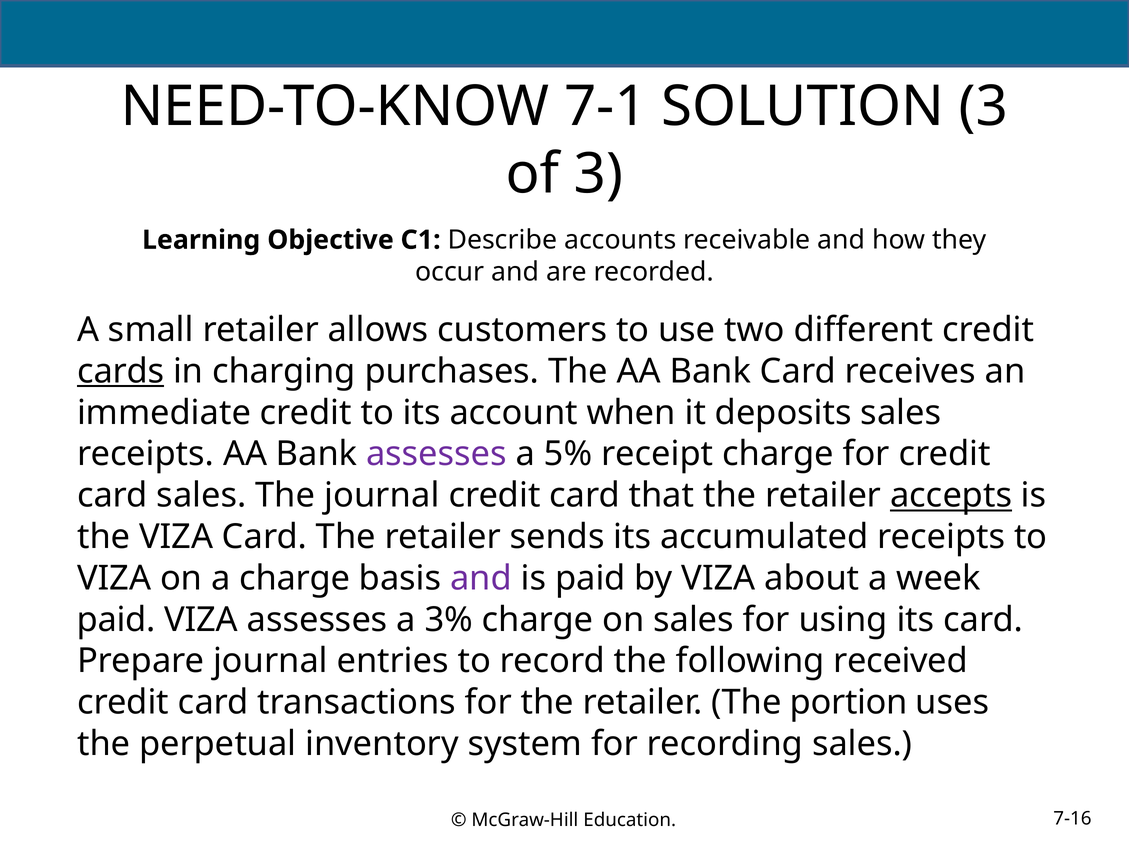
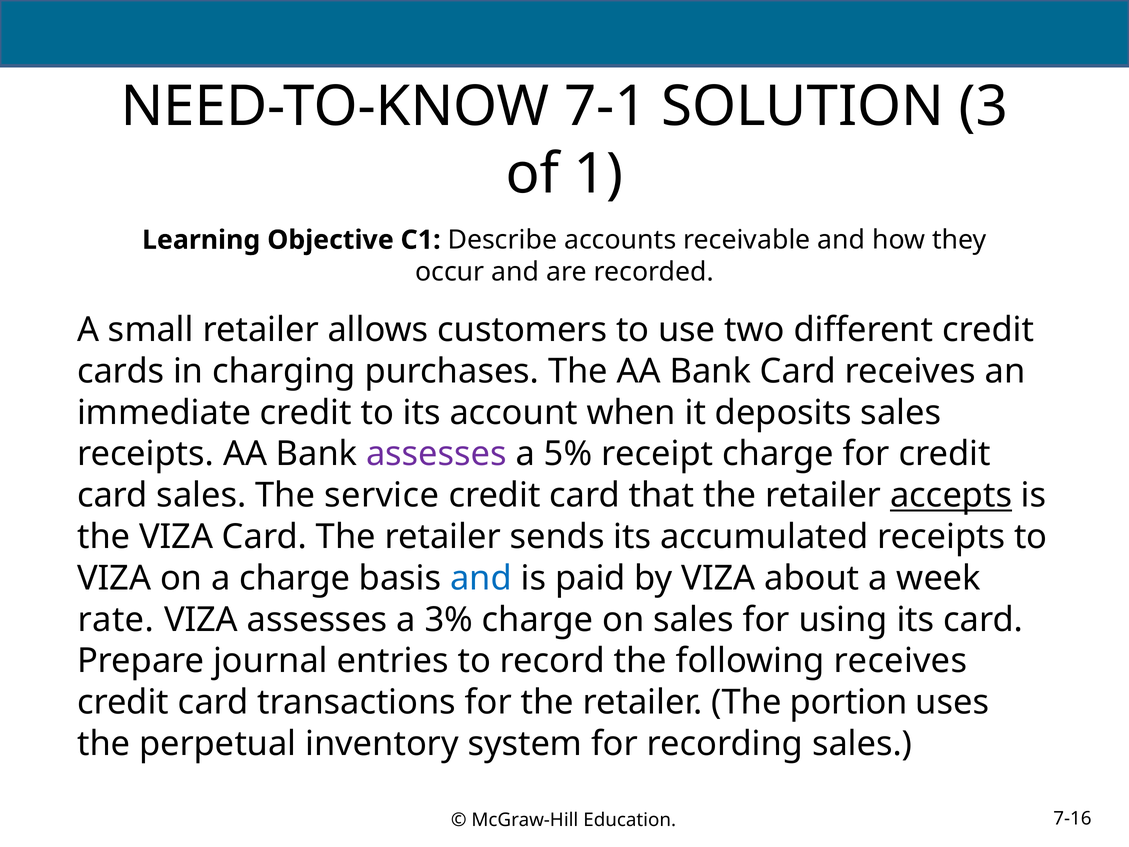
of 3: 3 -> 1
cards underline: present -> none
The journal: journal -> service
and at (481, 578) colour: purple -> blue
paid at (116, 619): paid -> rate
following received: received -> receives
